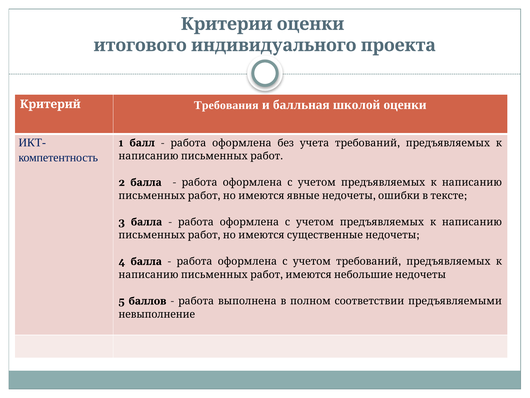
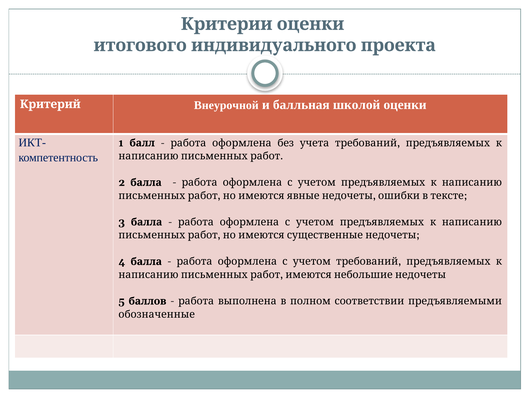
Требования: Требования -> Внеурочной
невыполнение: невыполнение -> обозначенные
